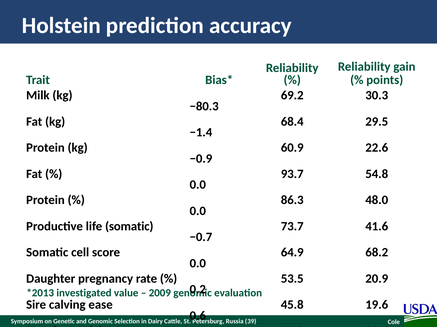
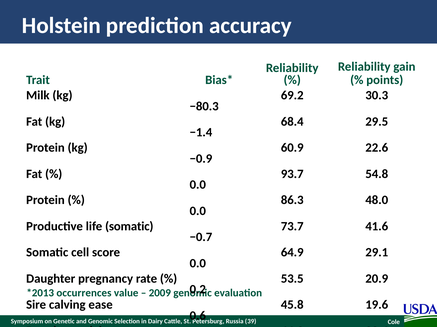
68.2: 68.2 -> 29.1
investigated: investigated -> occurrences
